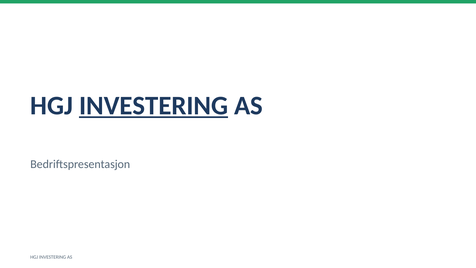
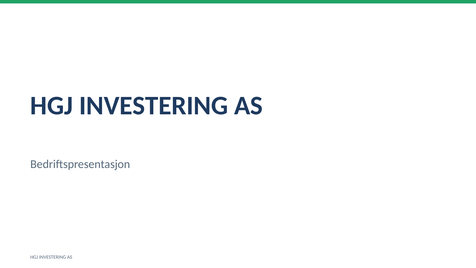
INVESTERING at (154, 106) underline: present -> none
